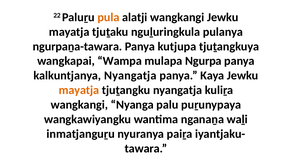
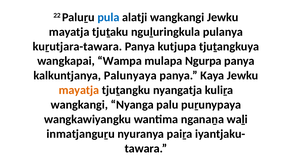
pula colour: orange -> blue
ngurpaṉa-tawara: ngurpaṉa-tawara -> kuṟutjara-tawara
kalkuntjanya Nyangatja: Nyangatja -> Palunyaya
